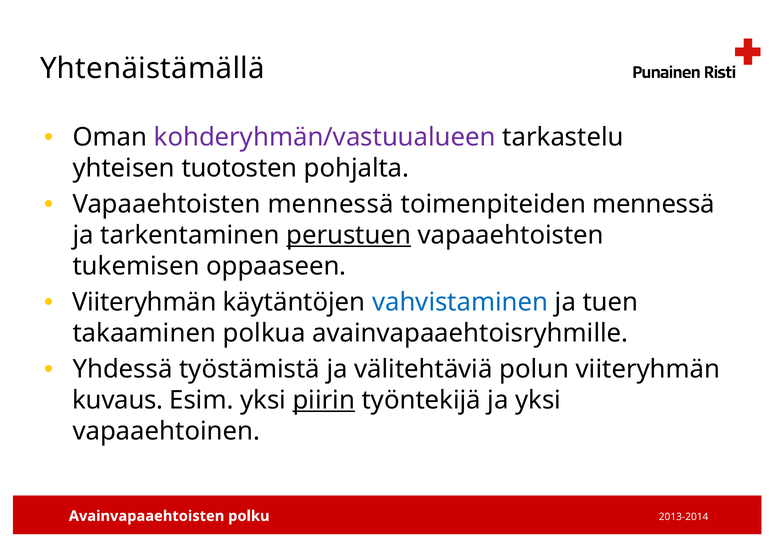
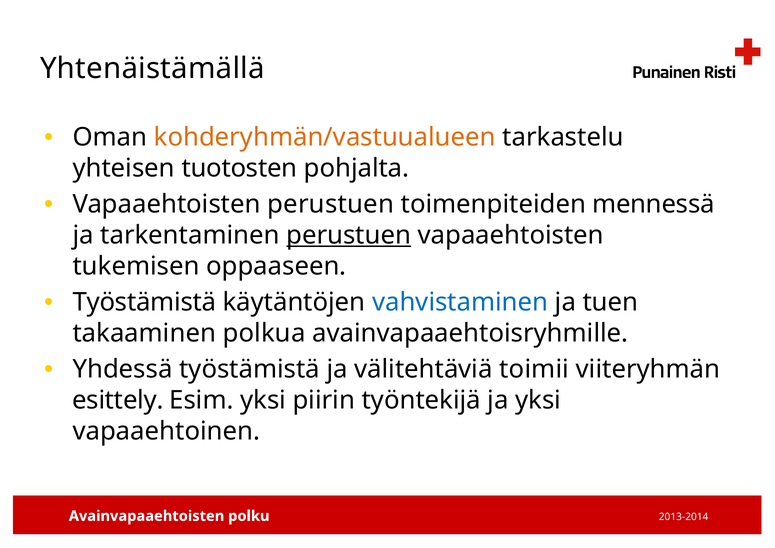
kohderyhmän/vastuualueen colour: purple -> orange
Vapaaehtoisten mennessä: mennessä -> perustuen
Viiteryhmän at (144, 302): Viiteryhmän -> Työstämistä
polun: polun -> toimii
kuvaus: kuvaus -> esittely
piirin underline: present -> none
